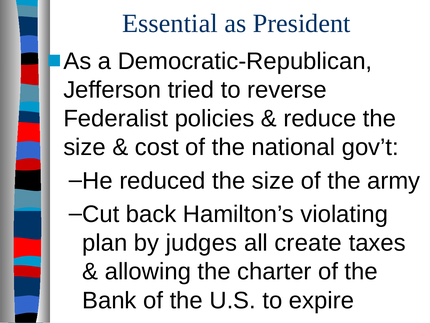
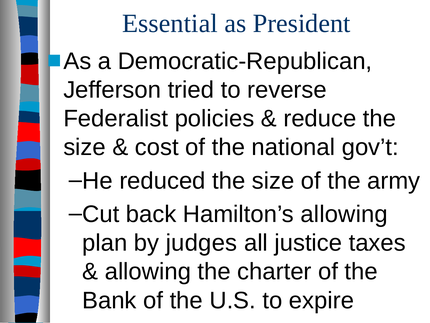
Hamilton’s violating: violating -> allowing
create: create -> justice
